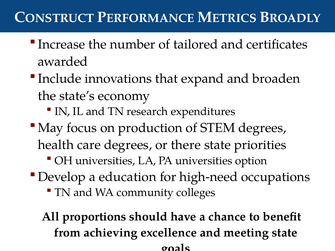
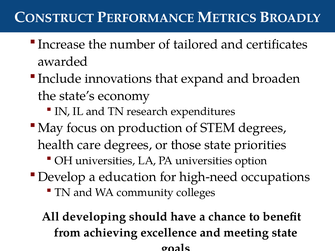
there: there -> those
proportions: proportions -> developing
